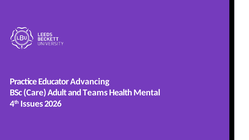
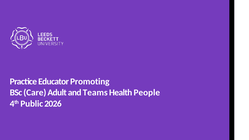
Advancing: Advancing -> Promoting
Mental: Mental -> People
Issues: Issues -> Public
